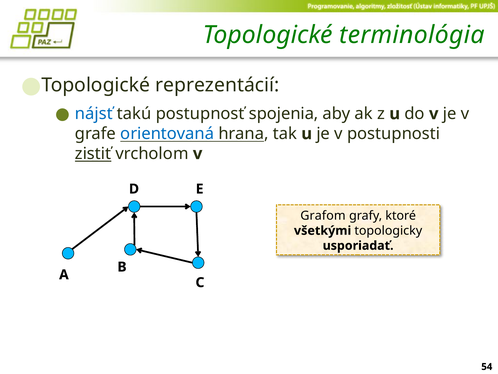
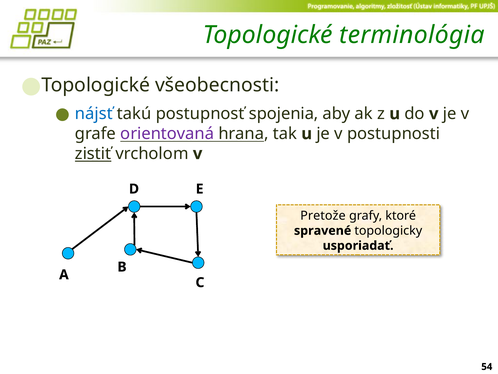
reprezentácií: reprezentácií -> všeobecnosti
orientovaná colour: blue -> purple
Grafom: Grafom -> Pretože
všetkými: všetkými -> spravené
